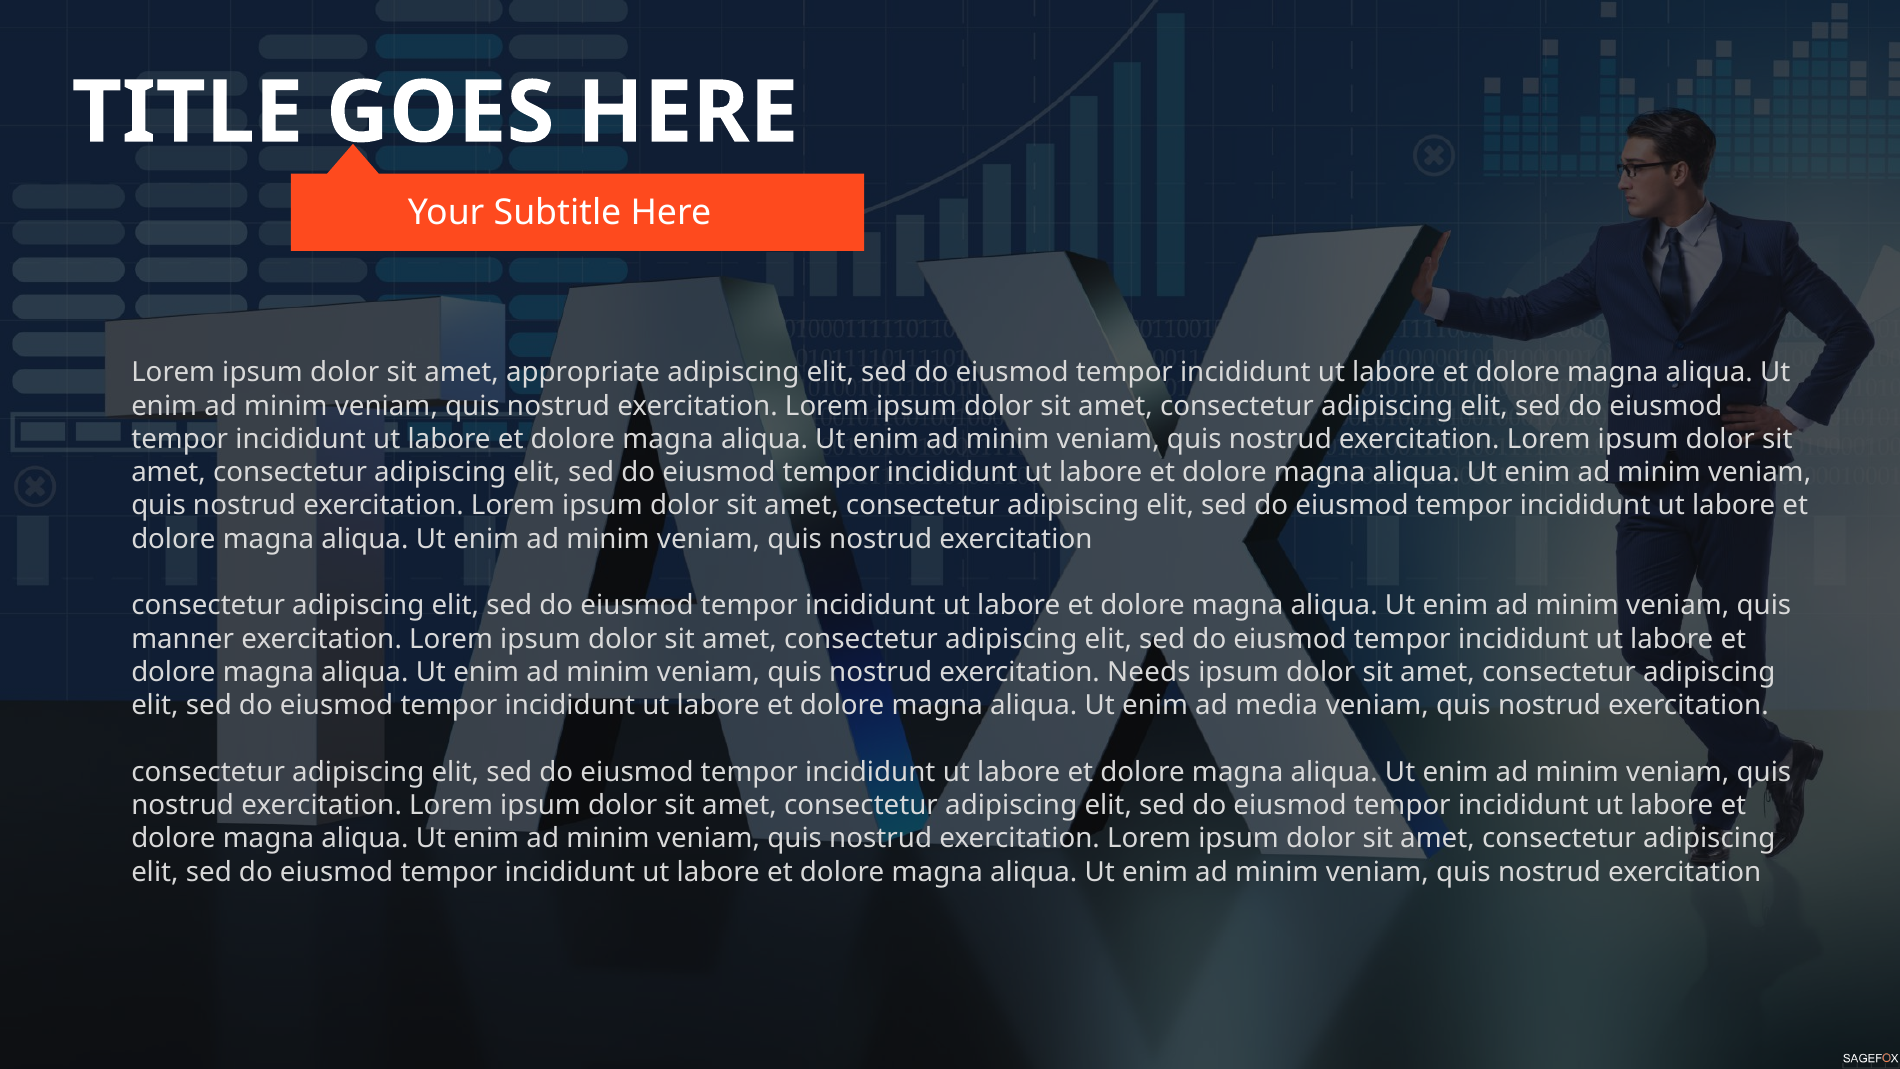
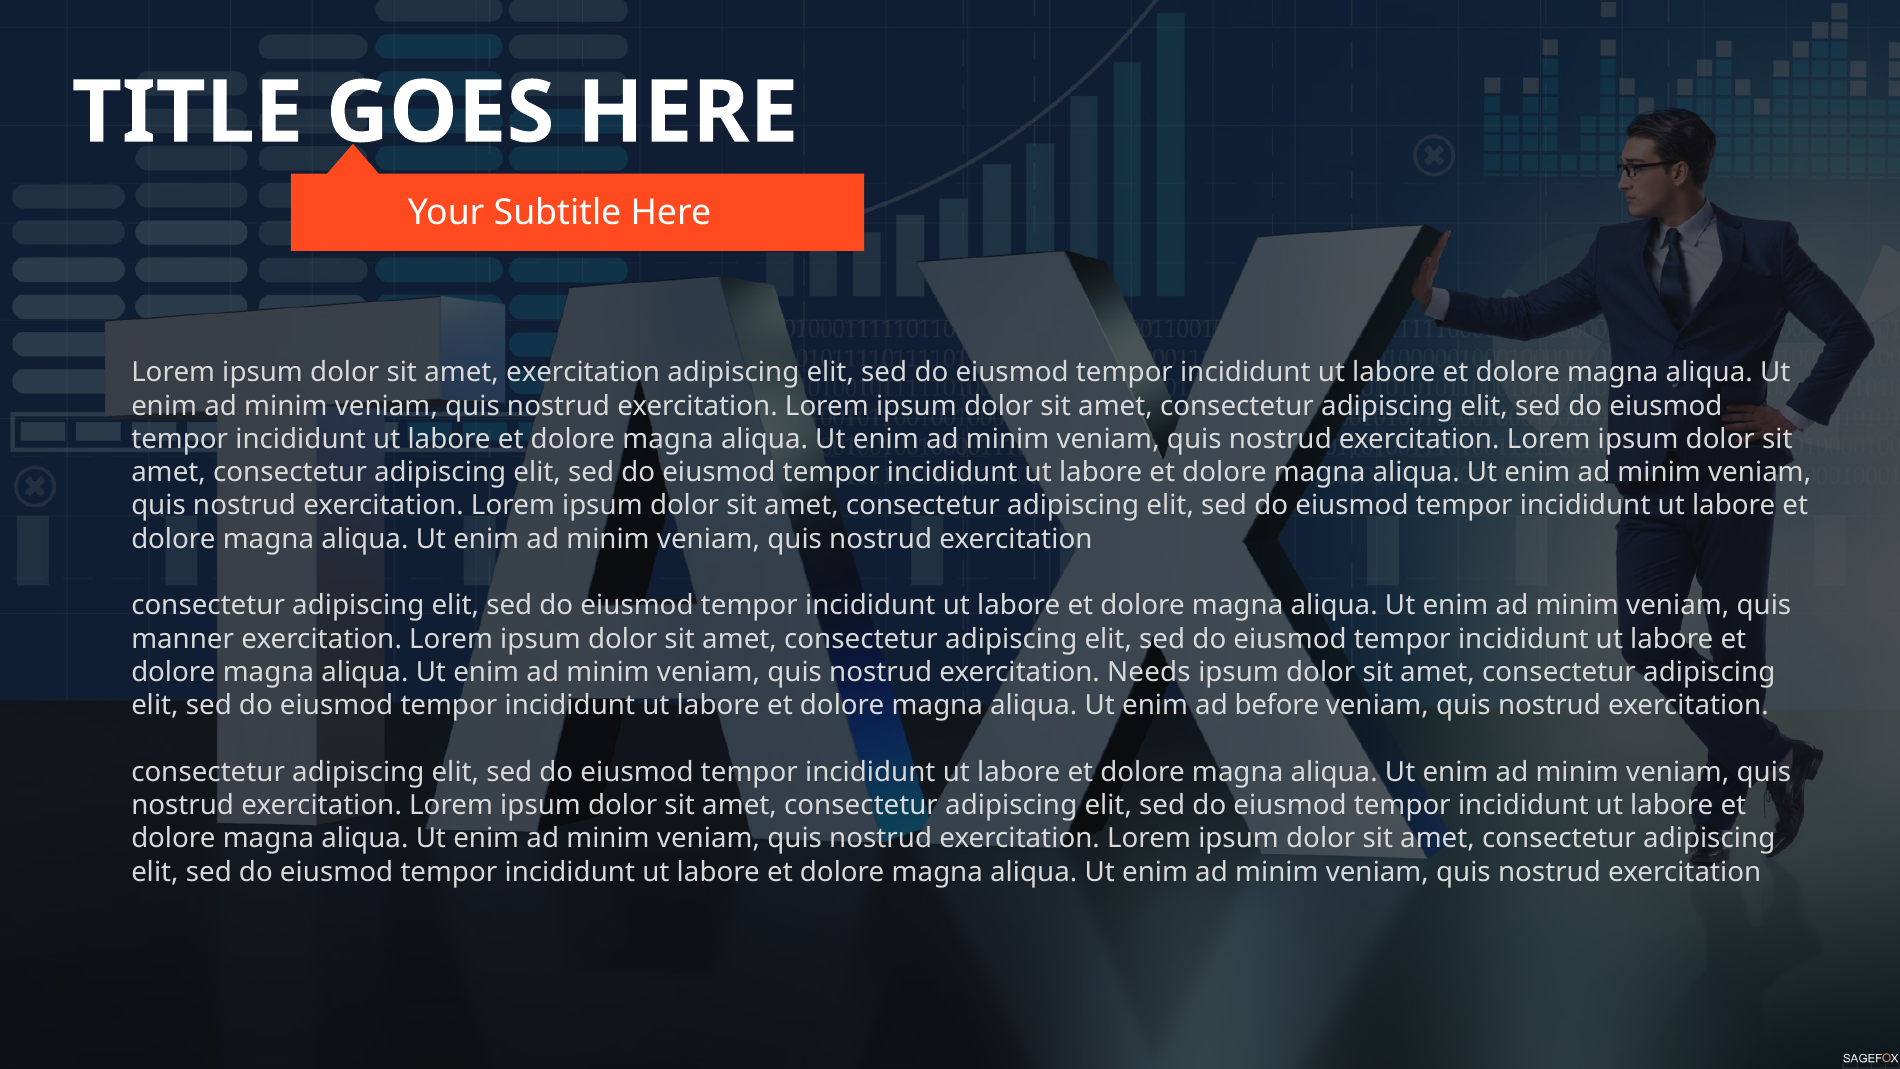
amet appropriate: appropriate -> exercitation
media: media -> before
